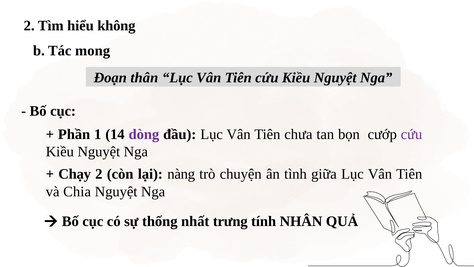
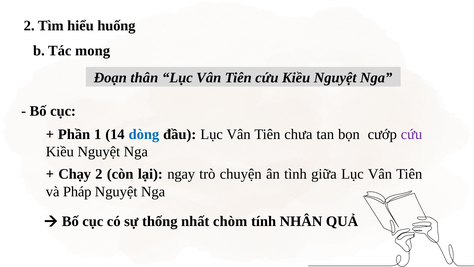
không: không -> huống
dòng colour: purple -> blue
nàng: nàng -> ngay
Chia: Chia -> Pháp
trưng: trưng -> chòm
